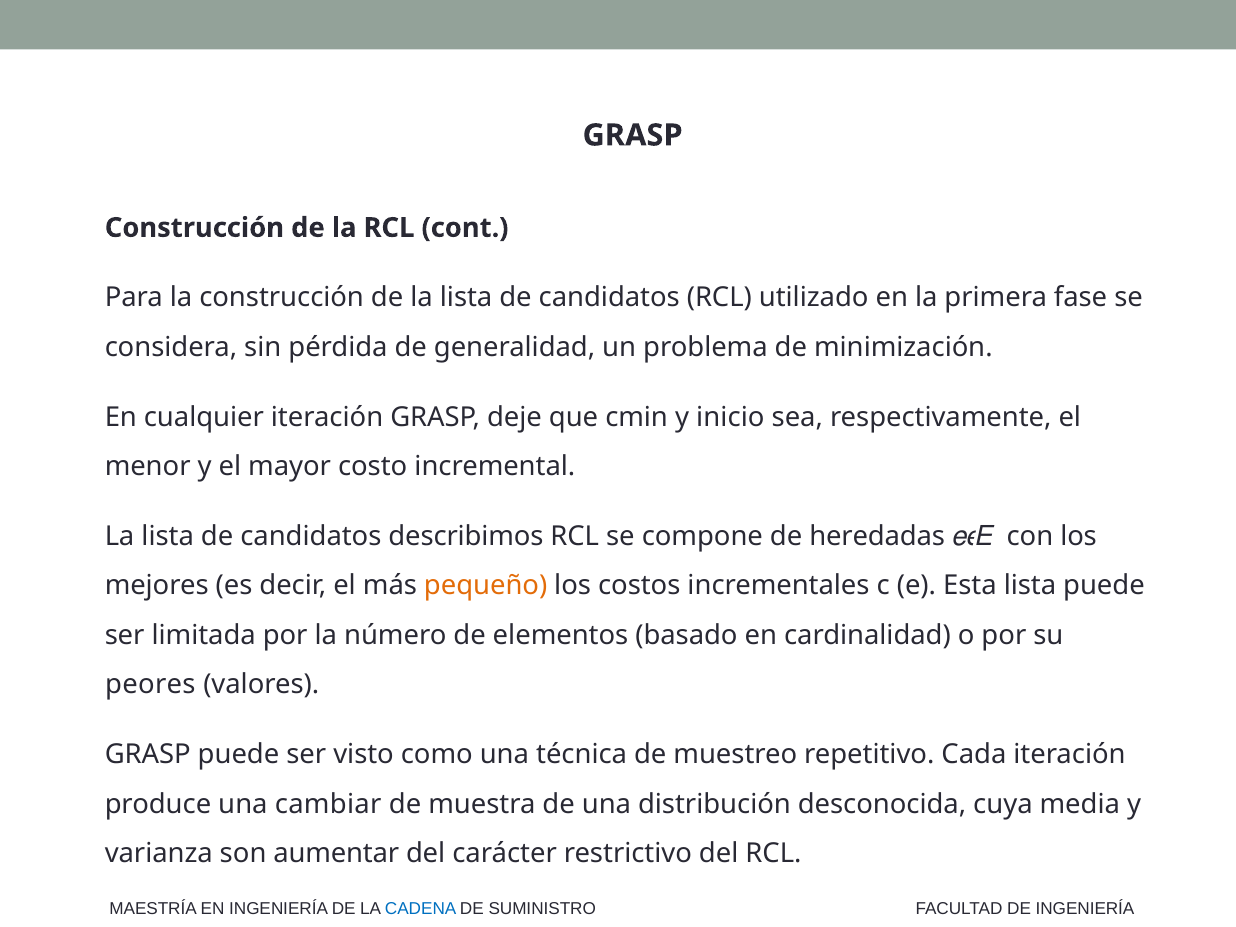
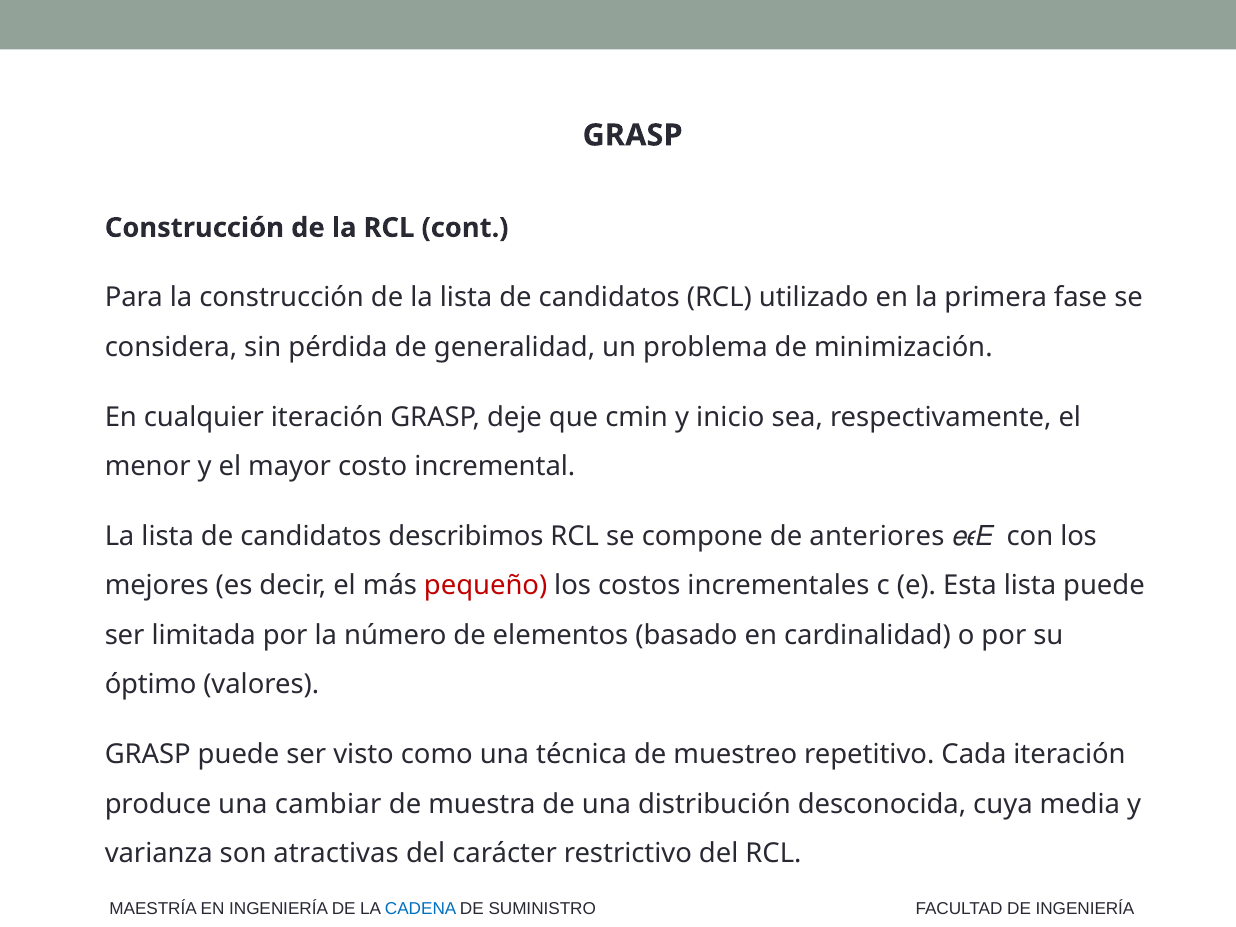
heredadas: heredadas -> anteriores
pequeño colour: orange -> red
peores: peores -> óptimo
aumentar: aumentar -> atractivas
